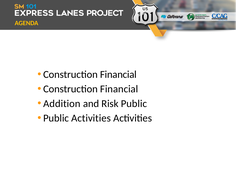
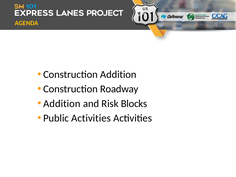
Financial at (118, 74): Financial -> Addition
Financial at (119, 89): Financial -> Roadway
Risk Public: Public -> Blocks
